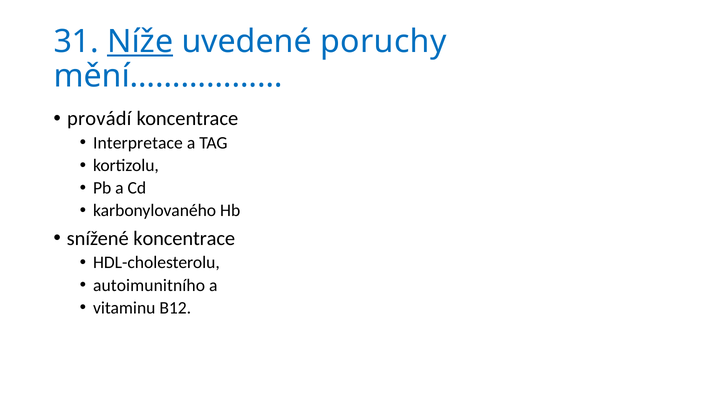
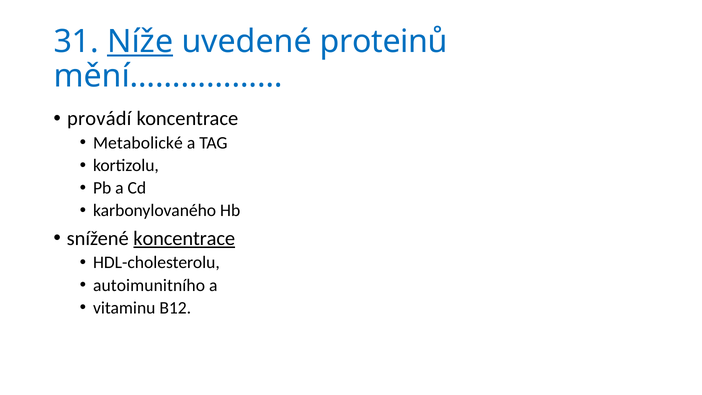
poruchy: poruchy -> proteinů
Interpretace: Interpretace -> Metabolické
koncentrace at (184, 238) underline: none -> present
